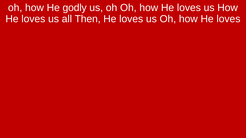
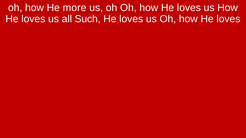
godly: godly -> more
Then: Then -> Such
